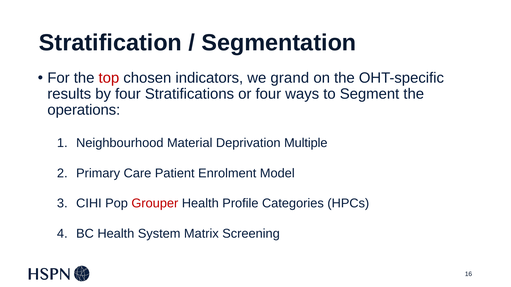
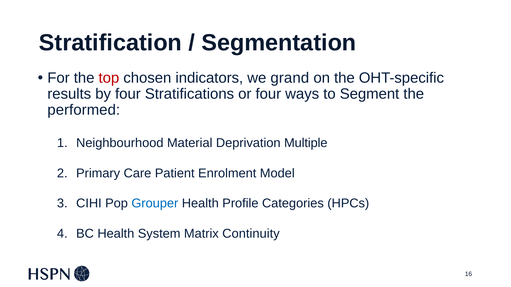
operations: operations -> performed
Grouper colour: red -> blue
Screening: Screening -> Continuity
